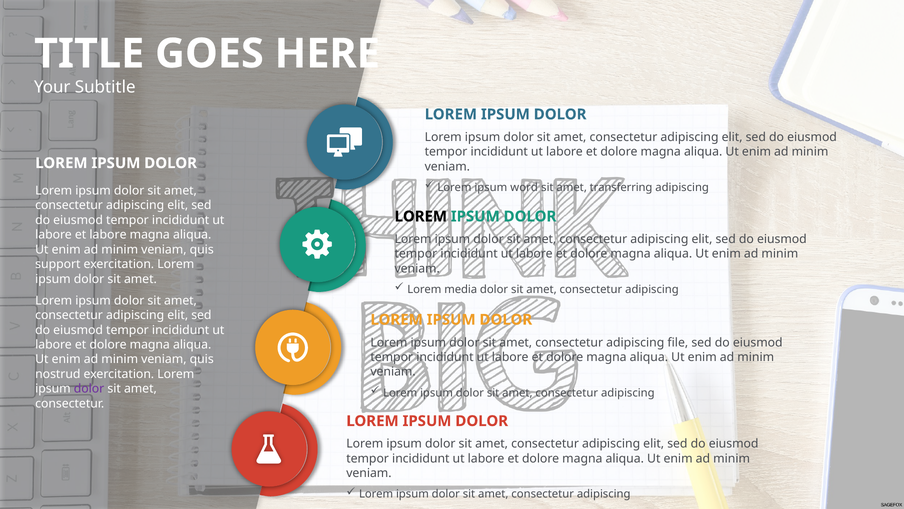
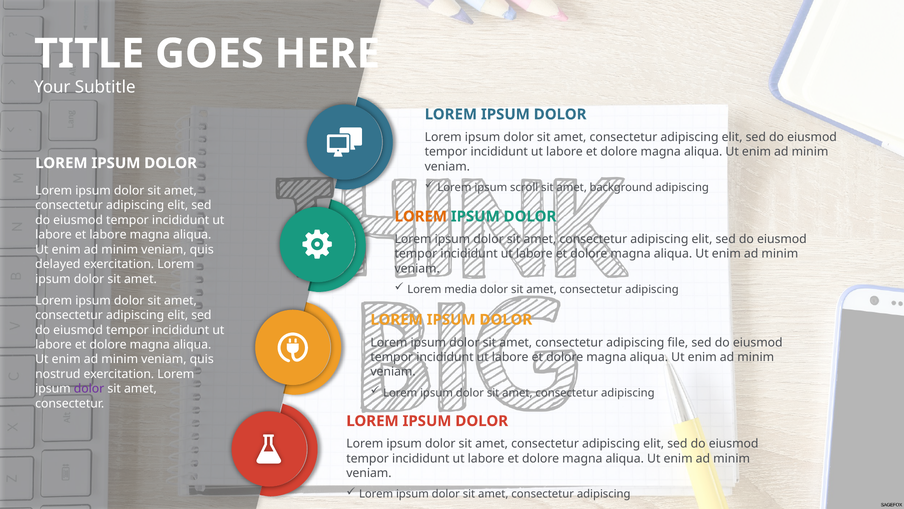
word: word -> scroll
transferring: transferring -> background
LOREM at (421, 216) colour: black -> orange
support: support -> delayed
